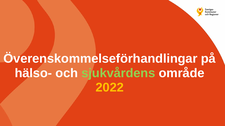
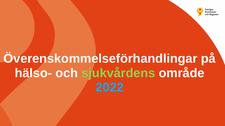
2022 colour: yellow -> light blue
